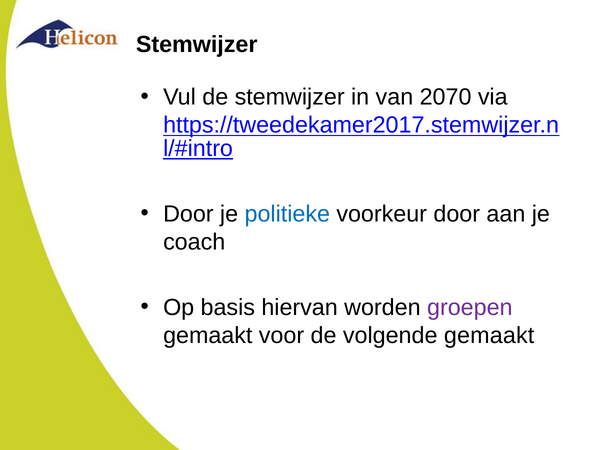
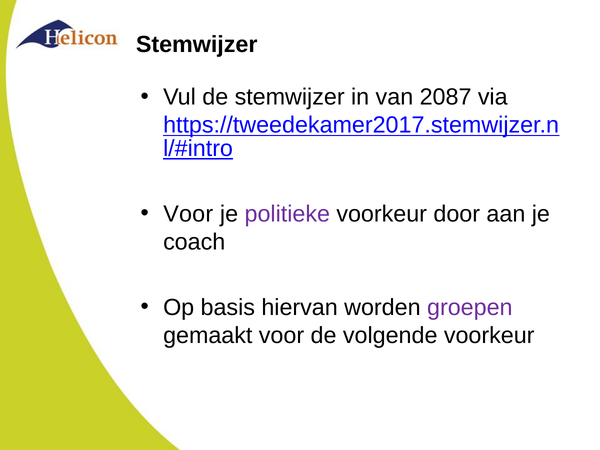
2070: 2070 -> 2087
Door at (188, 214): Door -> Voor
politieke colour: blue -> purple
volgende gemaakt: gemaakt -> voorkeur
